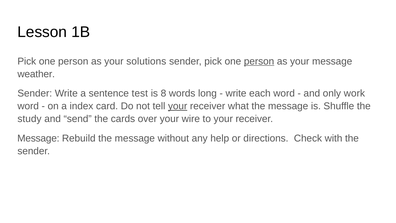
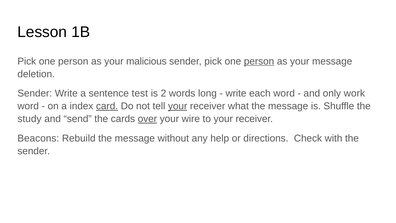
solutions: solutions -> malicious
weather: weather -> deletion
8: 8 -> 2
card underline: none -> present
over underline: none -> present
Message at (38, 138): Message -> Beacons
